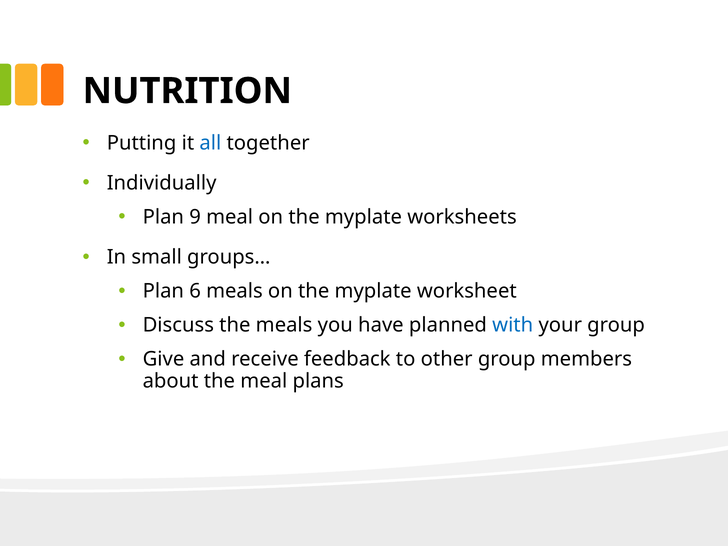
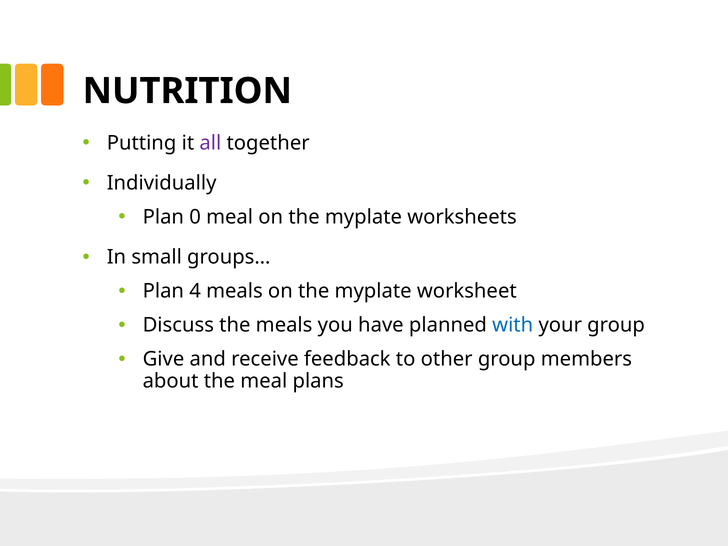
all colour: blue -> purple
9: 9 -> 0
6: 6 -> 4
